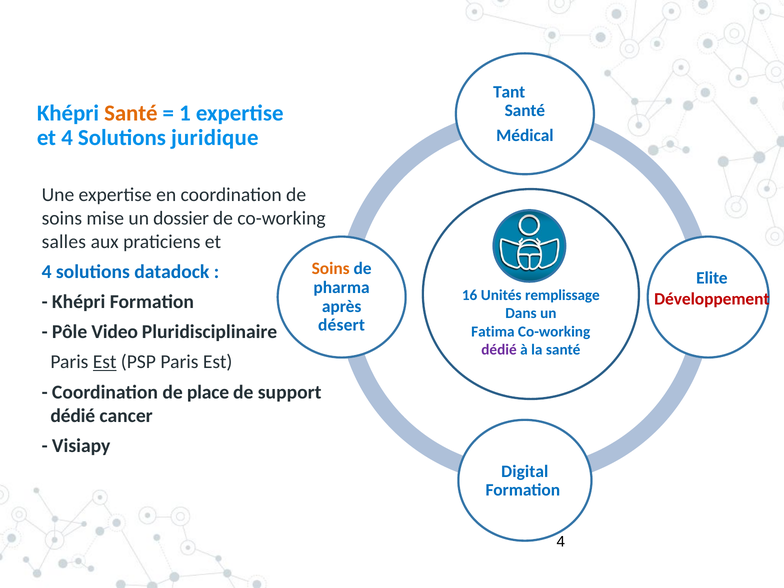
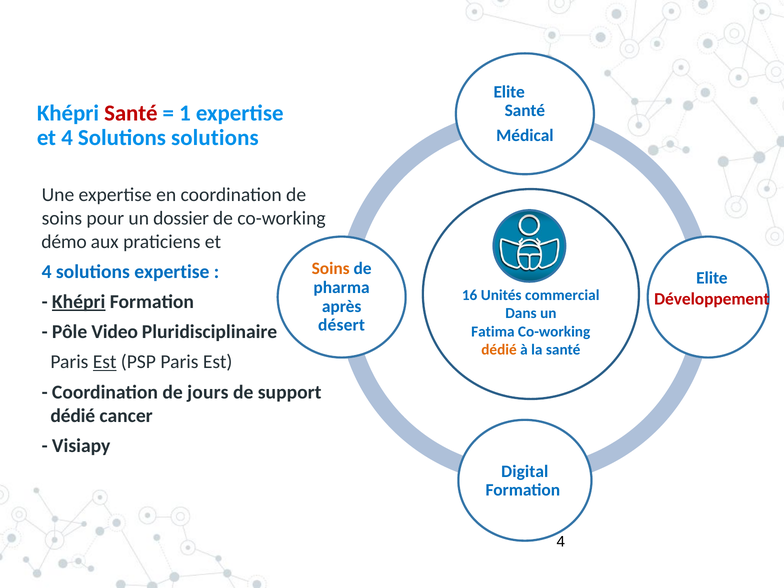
Tant at (509, 92): Tant -> Elite
Santé at (131, 113) colour: orange -> red
Solutions juridique: juridique -> solutions
mise: mise -> pour
salles: salles -> démo
solutions datadock: datadock -> expertise
remplissage: remplissage -> commercial
Khépri at (79, 302) underline: none -> present
dédié at (499, 350) colour: purple -> orange
place: place -> jours
